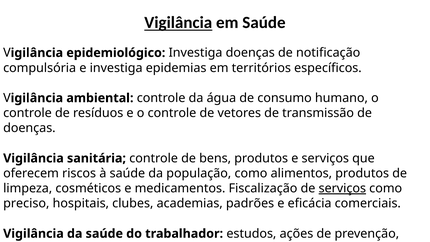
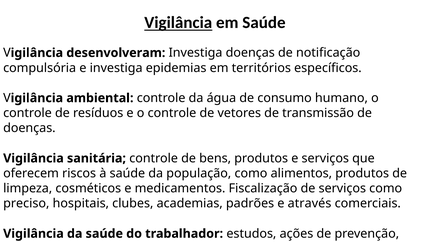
epidemiológico: epidemiológico -> desenvolveram
serviços at (342, 188) underline: present -> none
eficácia: eficácia -> através
